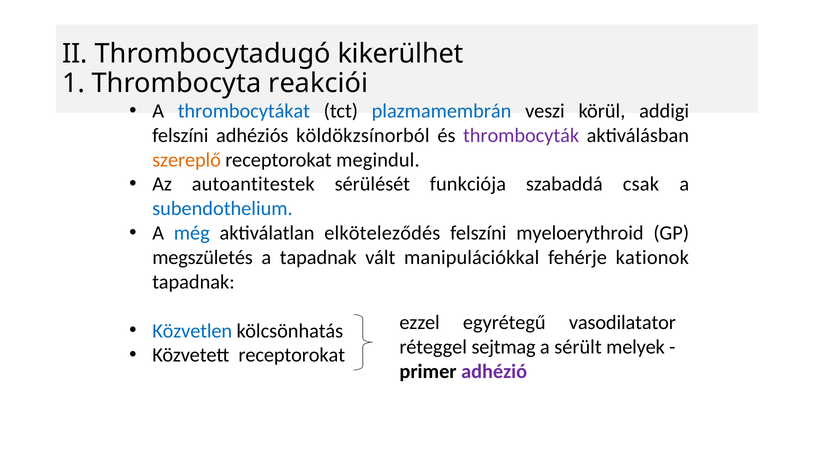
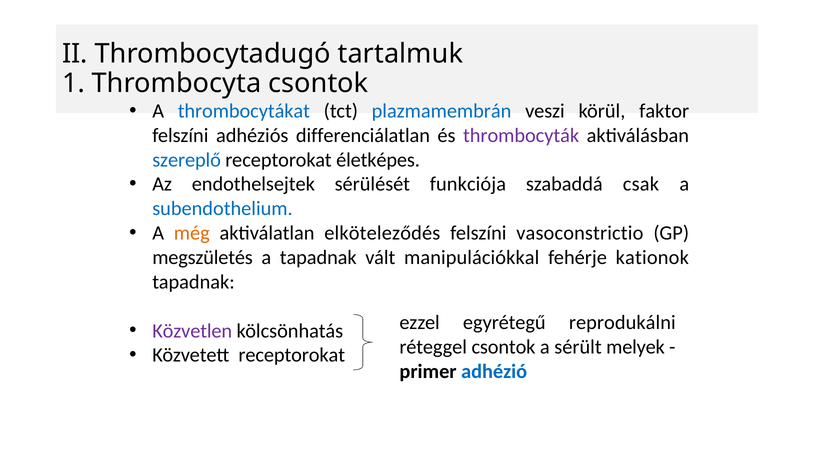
kikerülhet: kikerülhet -> tartalmuk
Thrombocyta reakciói: reakciói -> csontok
addigi: addigi -> faktor
köldökzsínorból: köldökzsínorból -> differenciálatlan
szereplő colour: orange -> blue
megindul: megindul -> életképes
autoantitestek: autoantitestek -> endothelsejtek
még colour: blue -> orange
myeloerythroid: myeloerythroid -> vasoconstrictio
vasodilatator: vasodilatator -> reprodukálni
Közvetlen colour: blue -> purple
réteggel sejtmag: sejtmag -> csontok
adhézió colour: purple -> blue
